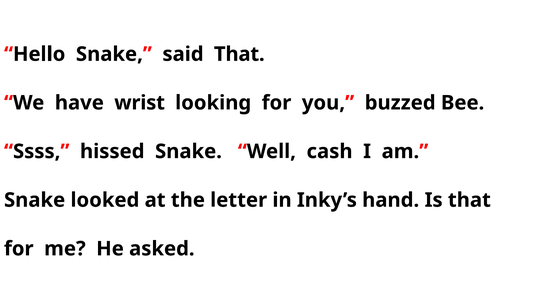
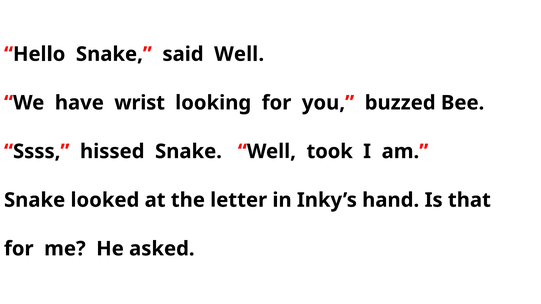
said That: That -> Well
cash: cash -> took
